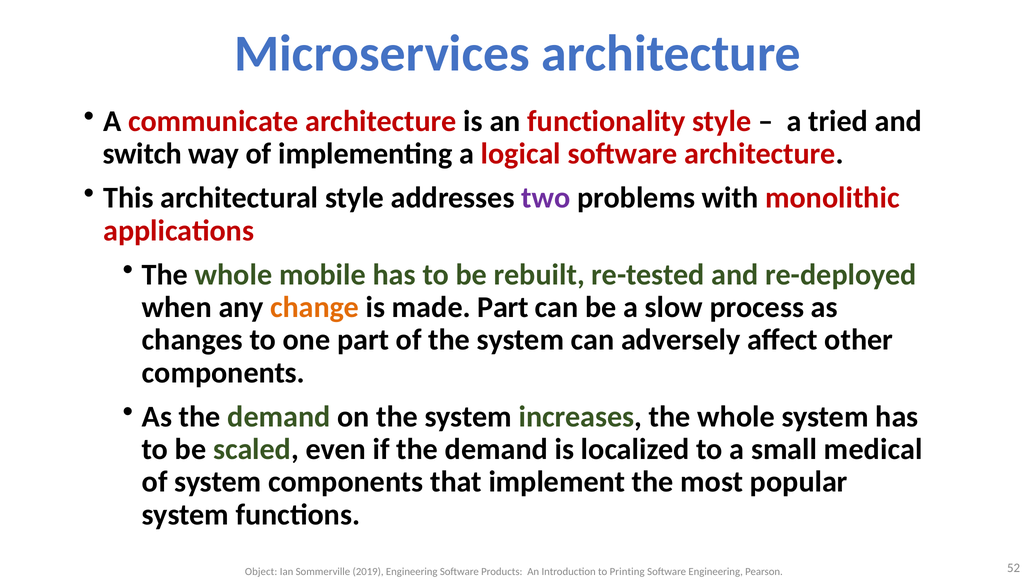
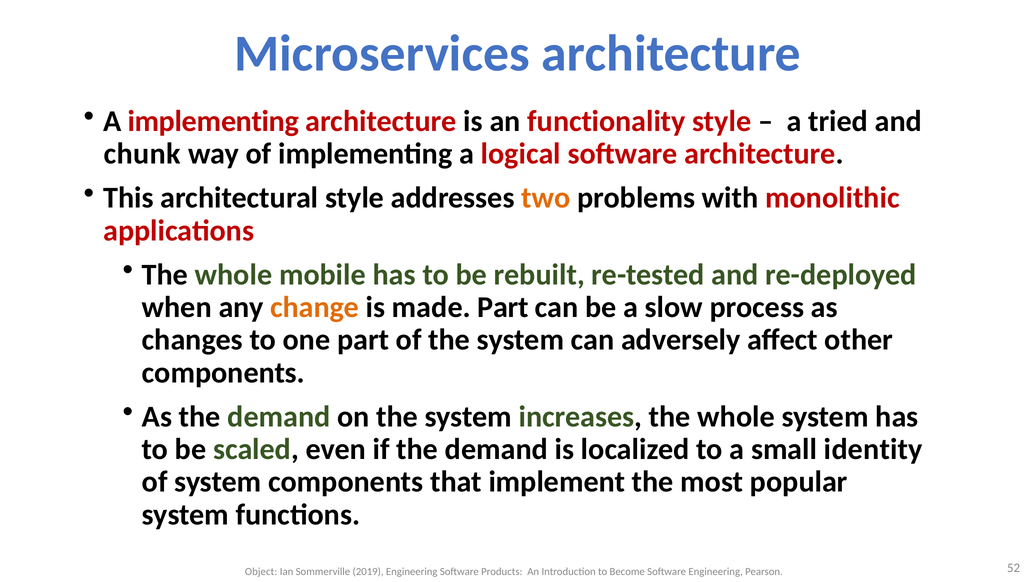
A communicate: communicate -> implementing
switch: switch -> chunk
two colour: purple -> orange
medical: medical -> identity
Printing: Printing -> Become
